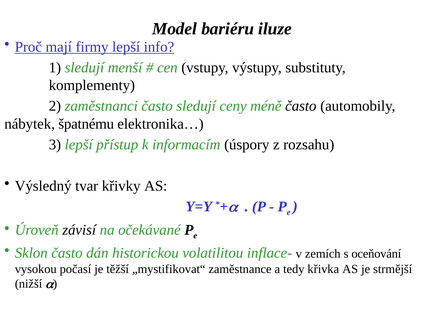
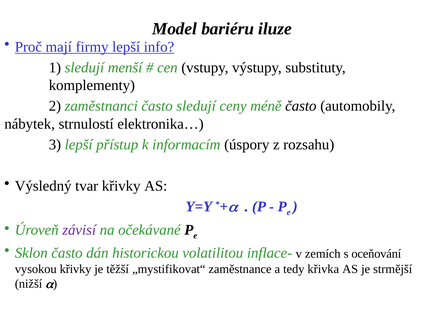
špatnému: špatnému -> strnulostí
závisí colour: black -> purple
vysokou počasí: počasí -> křivky
